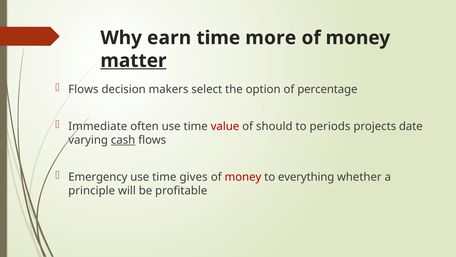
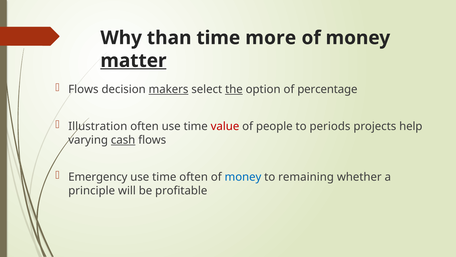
earn: earn -> than
makers underline: none -> present
the underline: none -> present
Immediate: Immediate -> Illustration
should: should -> people
date: date -> help
time gives: gives -> often
money at (243, 177) colour: red -> blue
everything: everything -> remaining
